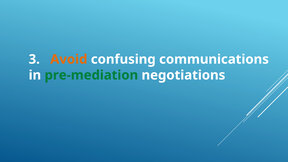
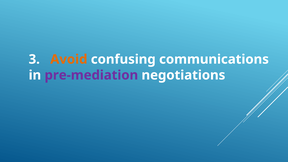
pre-mediation colour: green -> purple
